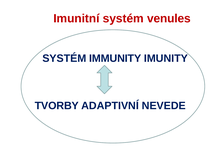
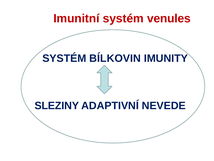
IMMUNITY: IMMUNITY -> BÍLKOVIN
TVORBY: TVORBY -> SLEZINY
